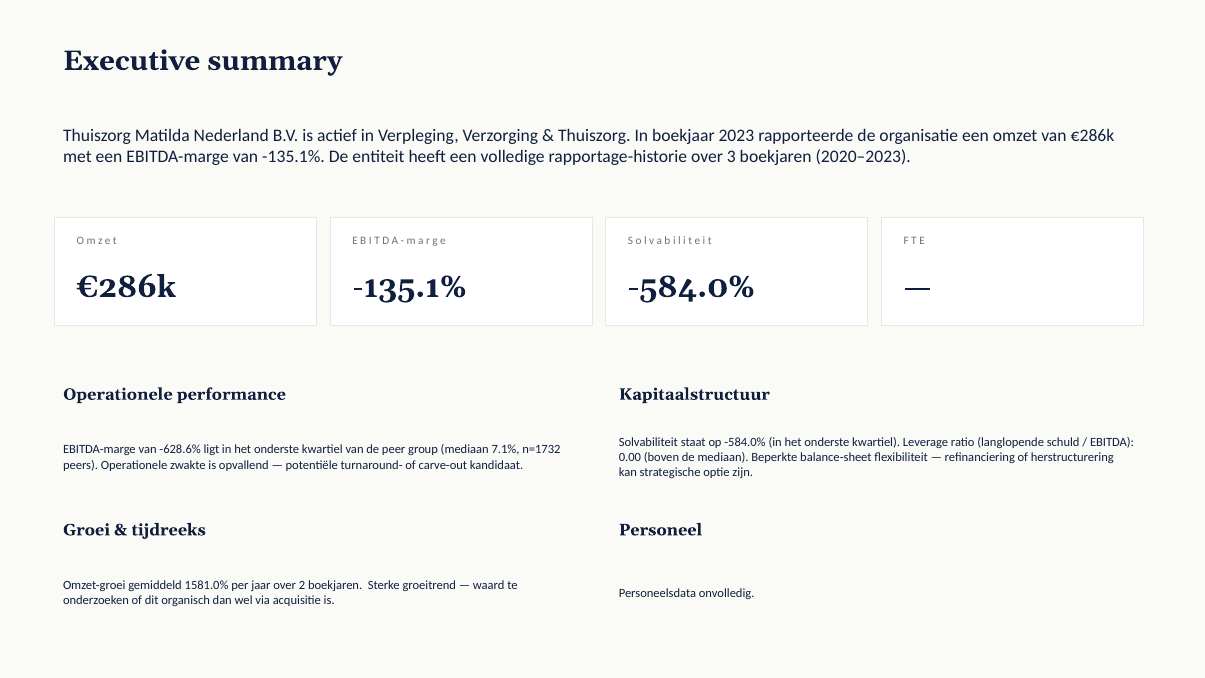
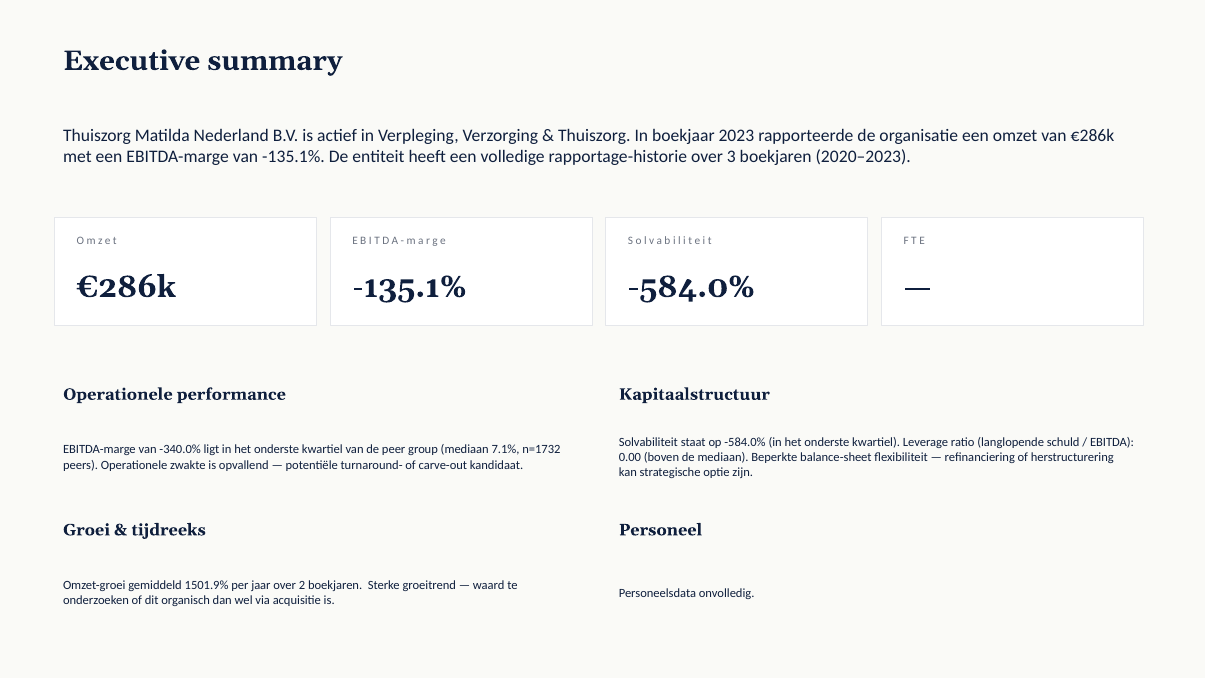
-628.6%: -628.6% -> -340.0%
1581.0%: 1581.0% -> 1501.9%
